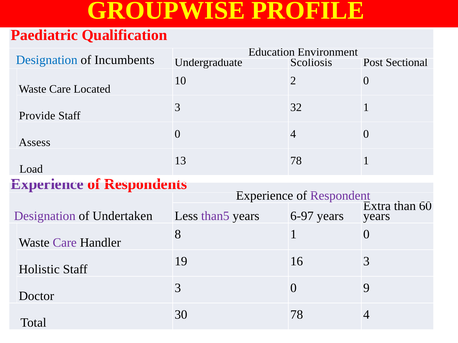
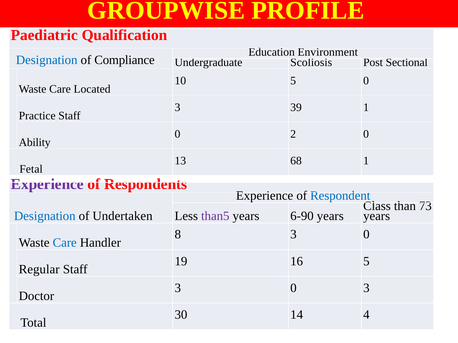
Incumbents: Incumbents -> Compliance
10 2: 2 -> 5
32: 32 -> 39
Provide: Provide -> Practice
0 4: 4 -> 2
Assess: Assess -> Ability
13 78: 78 -> 68
Load: Load -> Fetal
Respondent colour: purple -> blue
Extra: Extra -> Class
60: 60 -> 73
Designation at (45, 216) colour: purple -> blue
6-97: 6-97 -> 6-90
8 1: 1 -> 3
Care at (65, 243) colour: purple -> blue
16 3: 3 -> 5
Holistic: Holistic -> Regular
0 9: 9 -> 3
30 78: 78 -> 14
